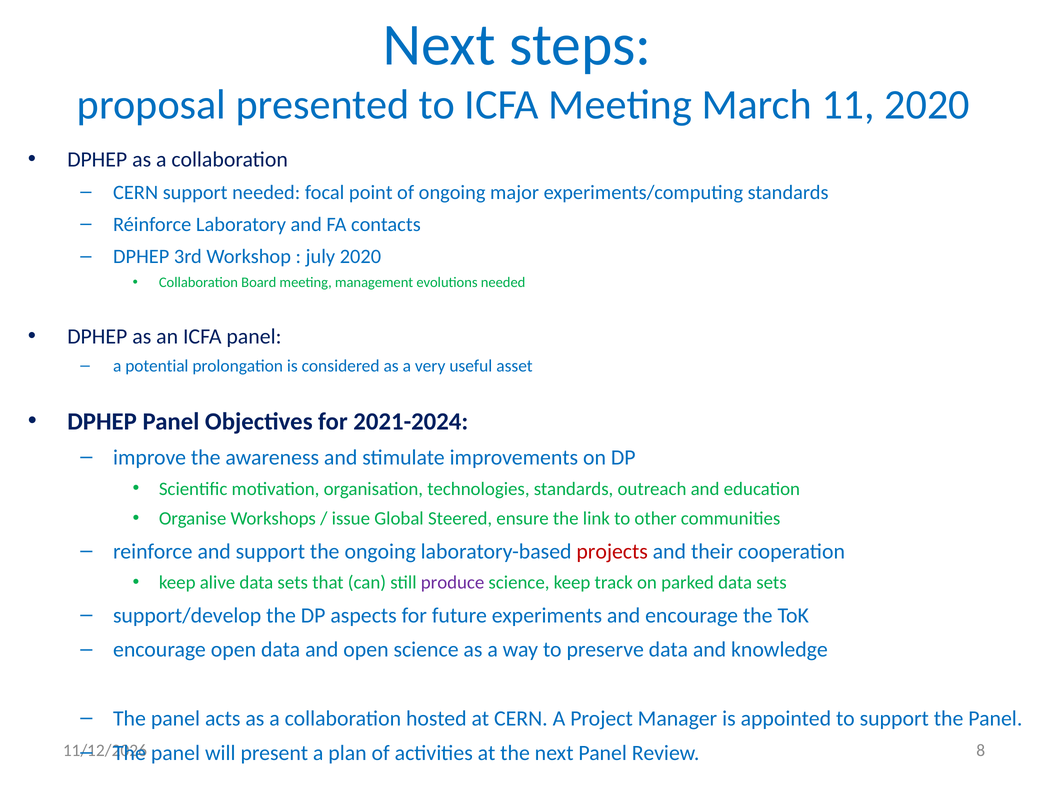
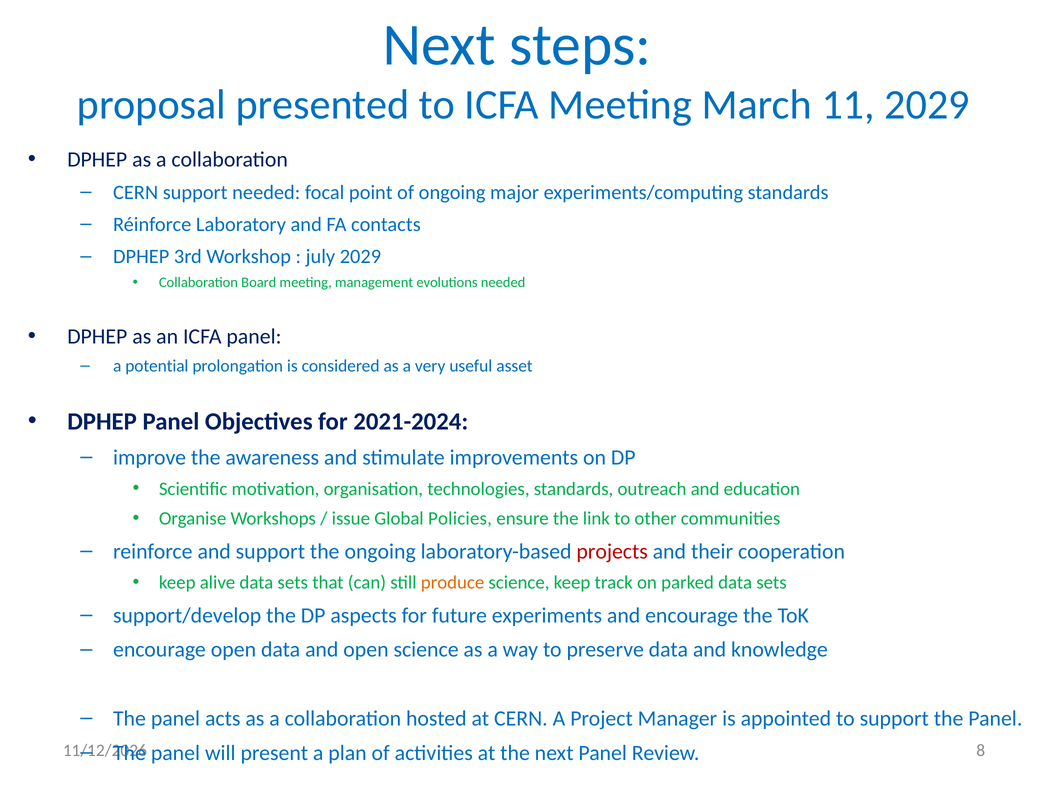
11 2020: 2020 -> 2029
july 2020: 2020 -> 2029
Steered: Steered -> Policies
produce colour: purple -> orange
